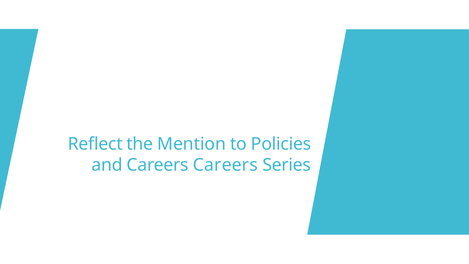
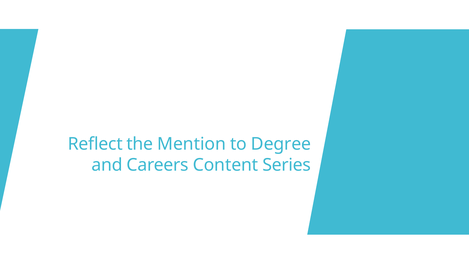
Policies: Policies -> Degree
Careers Careers: Careers -> Content
